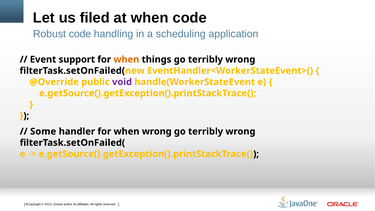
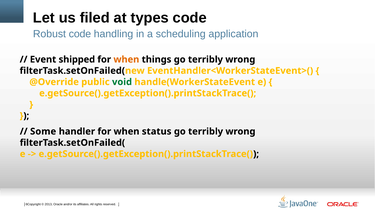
at when: when -> types
support: support -> shipped
void colour: purple -> green
when wrong: wrong -> status
